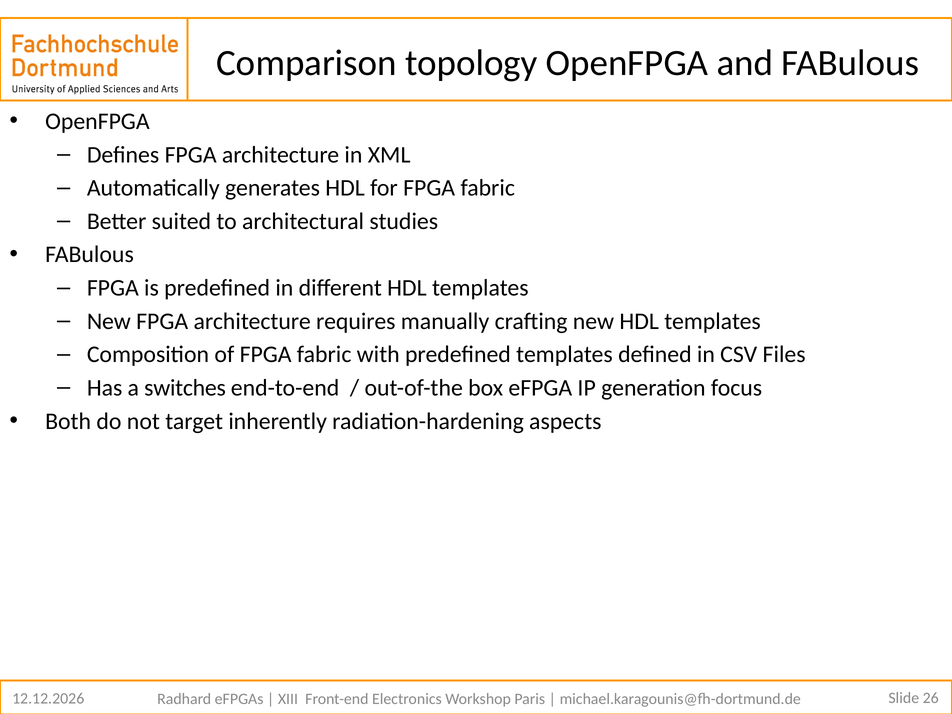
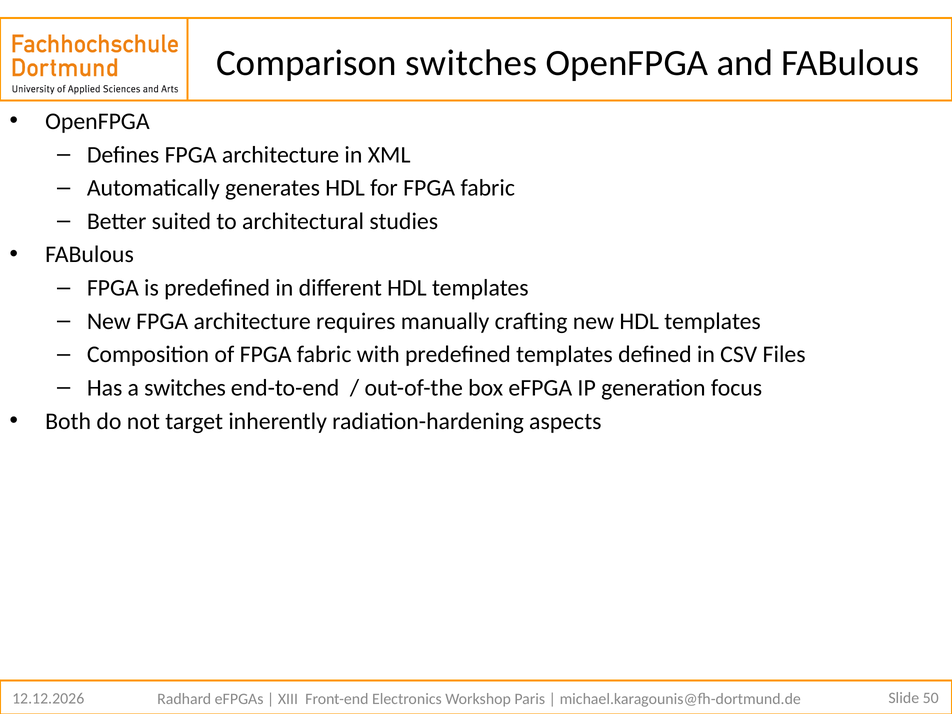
Comparison topology: topology -> switches
26: 26 -> 50
